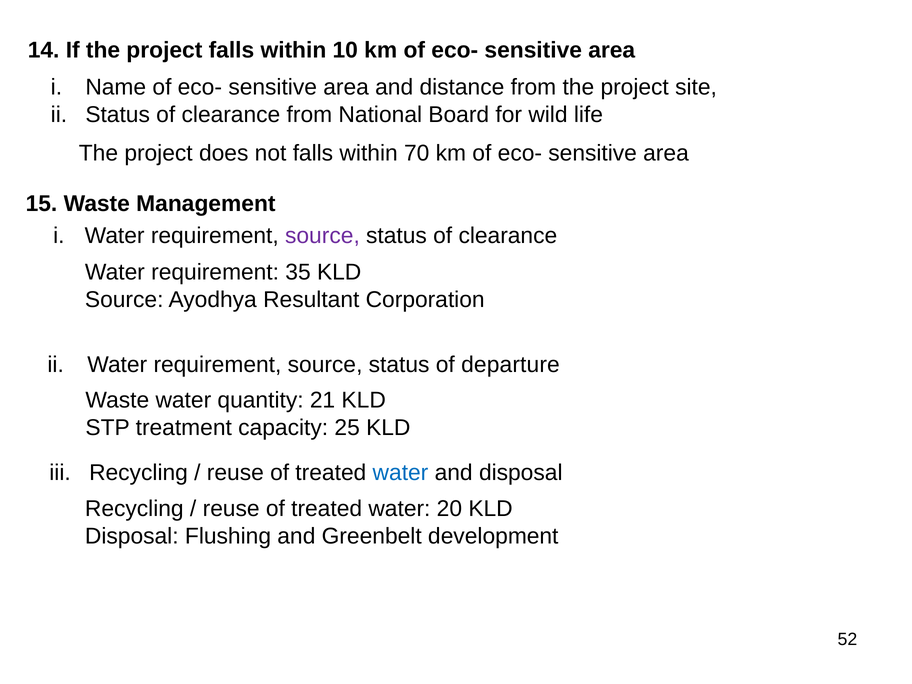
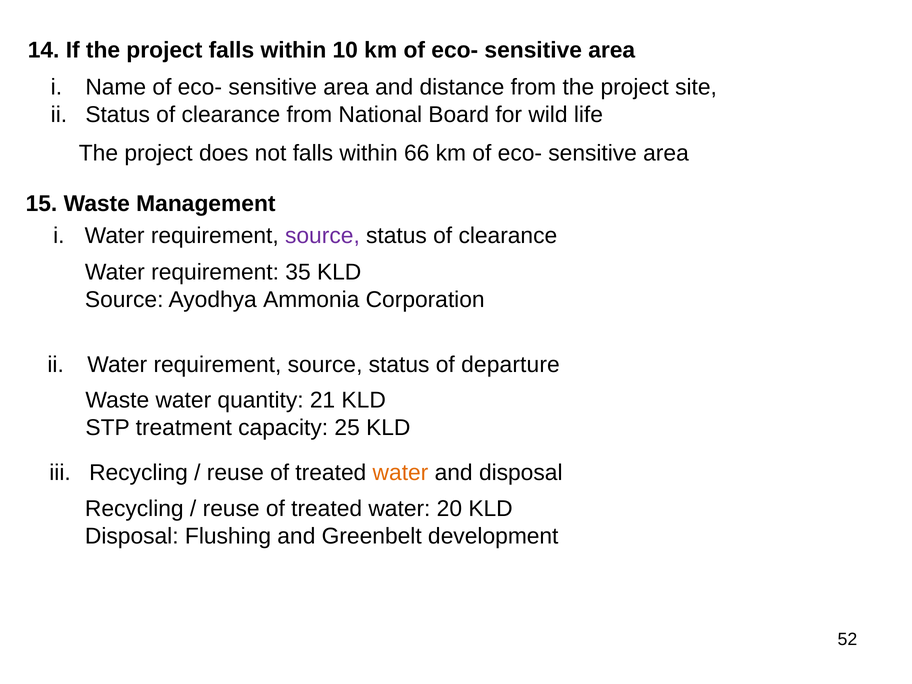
70: 70 -> 66
Resultant: Resultant -> Ammonia
water at (400, 473) colour: blue -> orange
